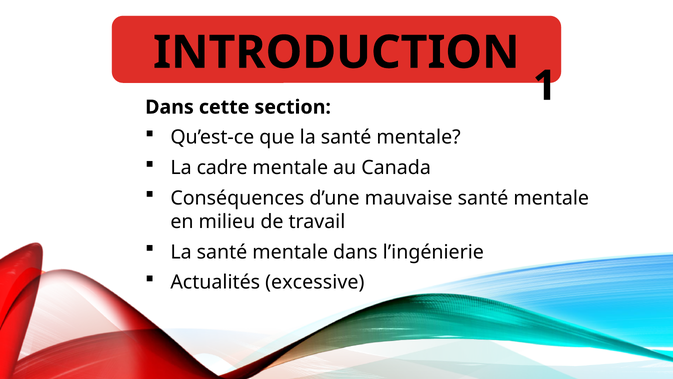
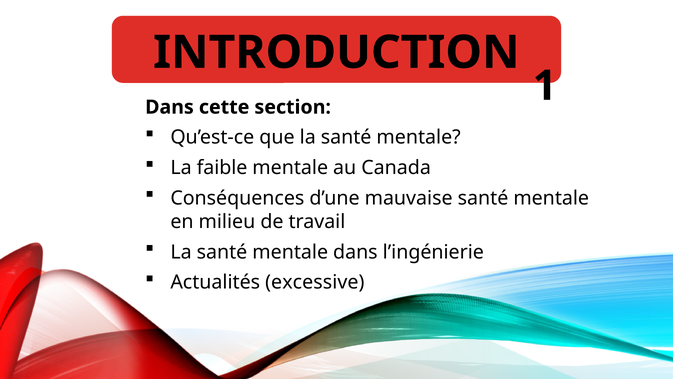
cadre: cadre -> faible
